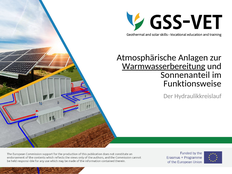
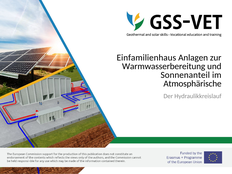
Atmosphärische: Atmosphärische -> Einfamilienhaus
Warmwasserbereitung underline: present -> none
Funktionsweise: Funktionsweise -> Atmosphärische
